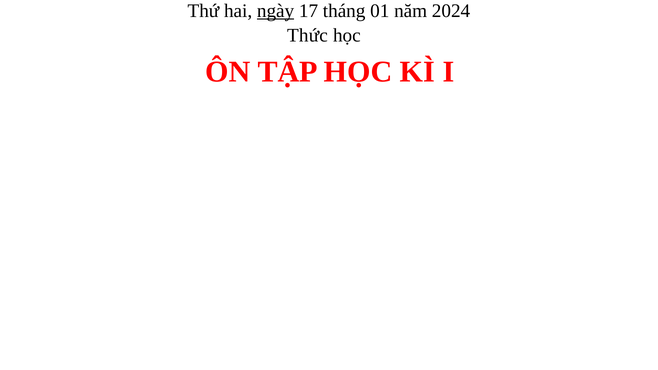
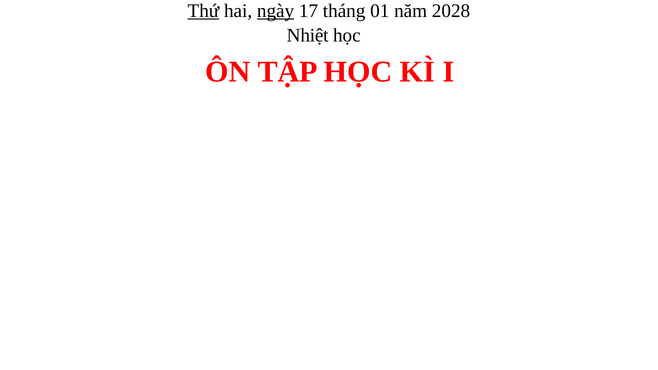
Thứ underline: none -> present
2024: 2024 -> 2028
Thức: Thức -> Nhiệt
